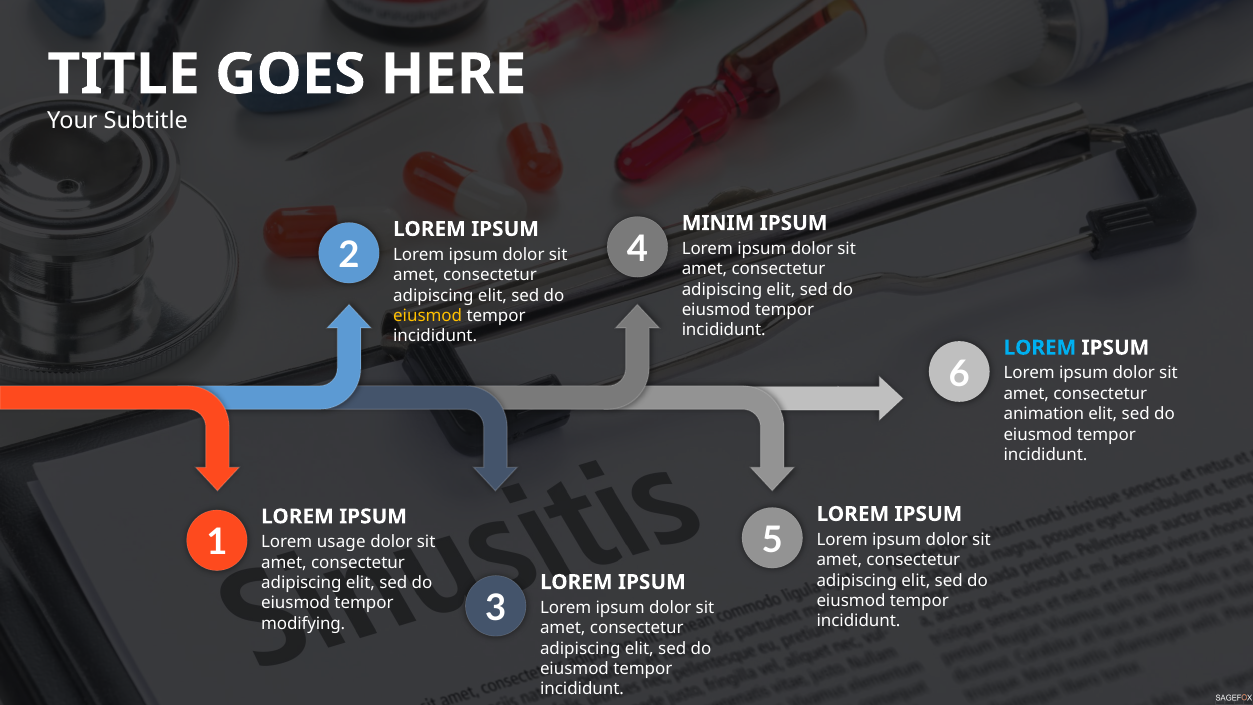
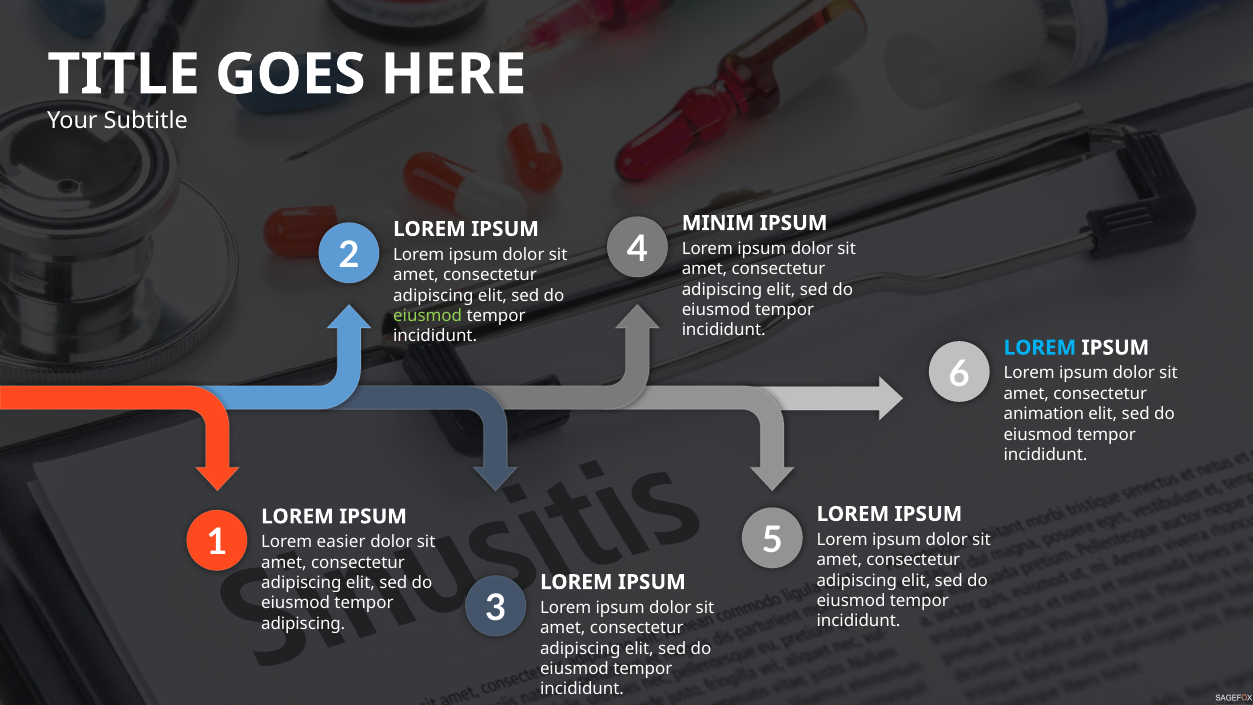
eiusmod at (428, 316) colour: yellow -> light green
usage: usage -> easier
modifying at (303, 624): modifying -> adipiscing
